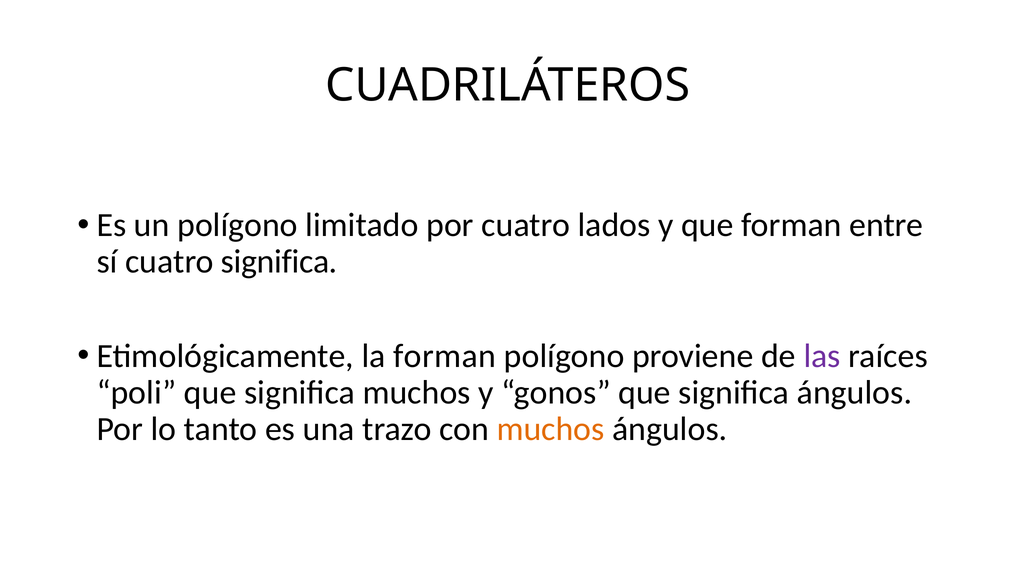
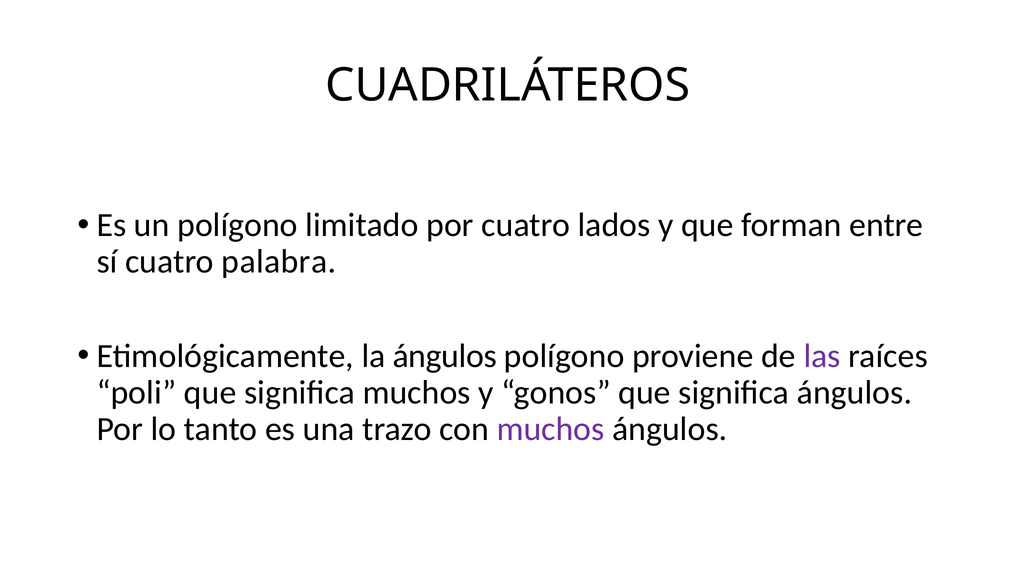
cuatro significa: significa -> palabra
la forman: forman -> ángulos
muchos at (551, 429) colour: orange -> purple
